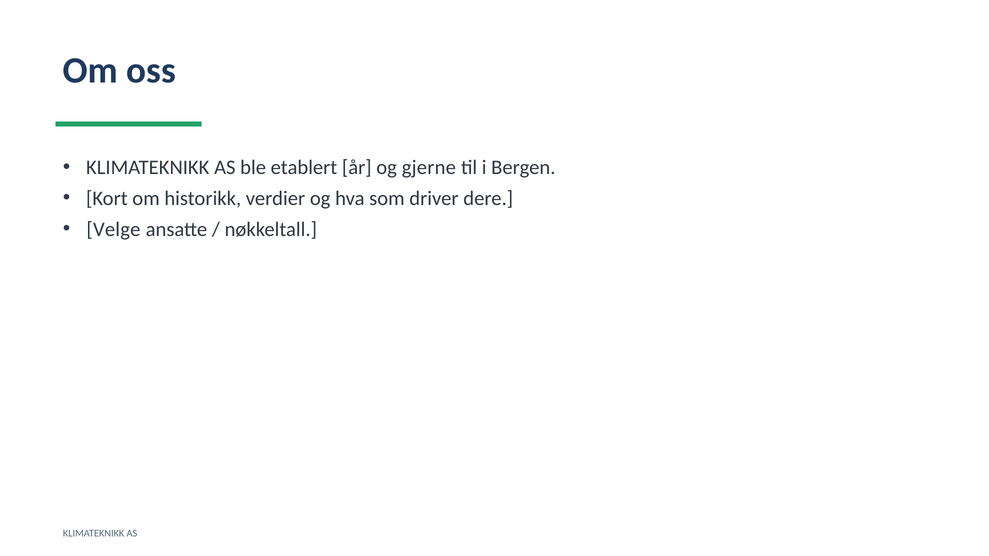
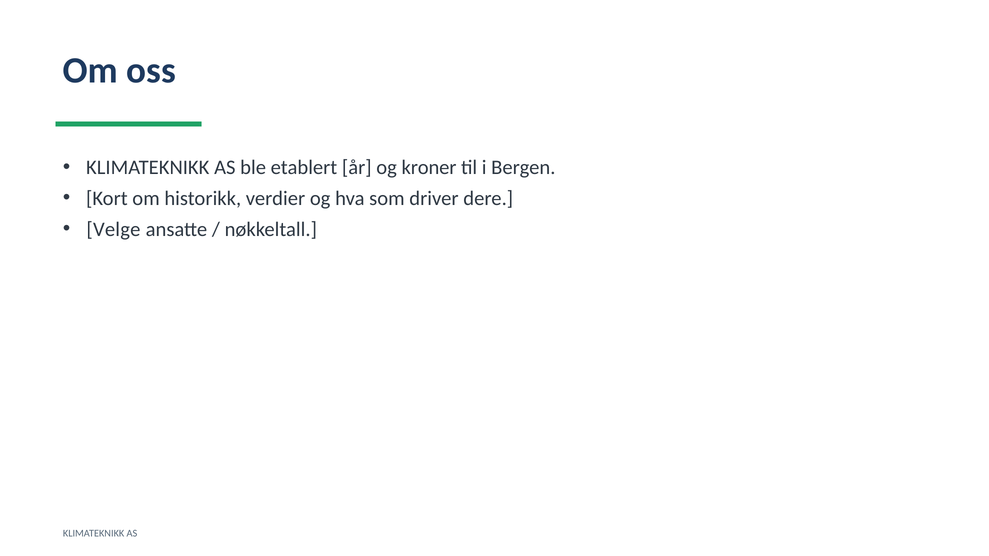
gjerne: gjerne -> kroner
